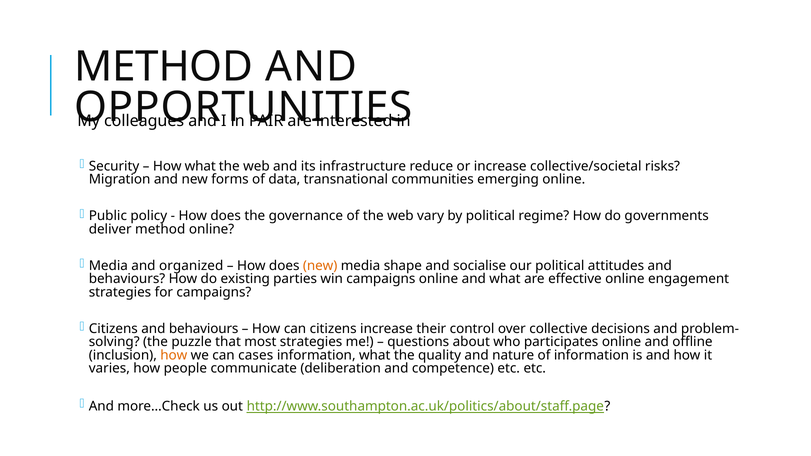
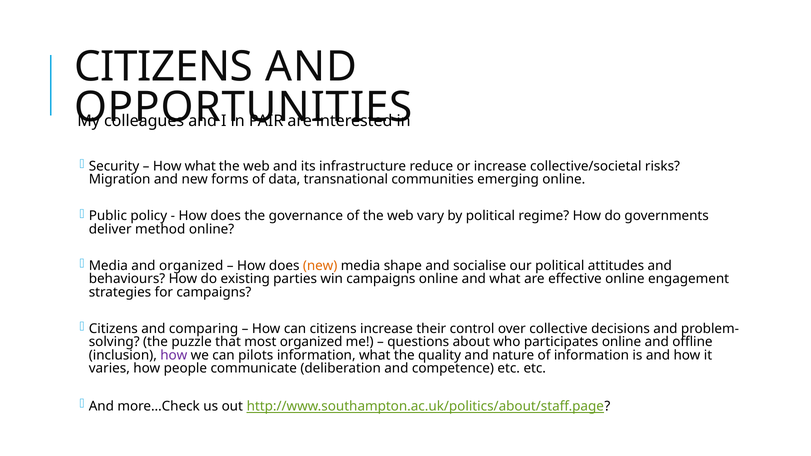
METHOD at (164, 67): METHOD -> CITIZENS
Citizens and behaviours: behaviours -> comparing
most strategies: strategies -> organized
how at (174, 355) colour: orange -> purple
cases: cases -> pilots
